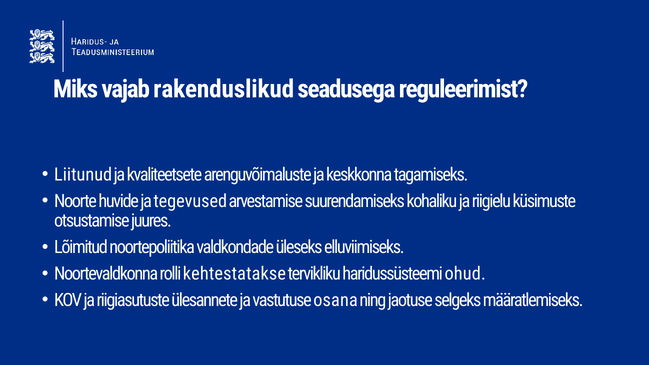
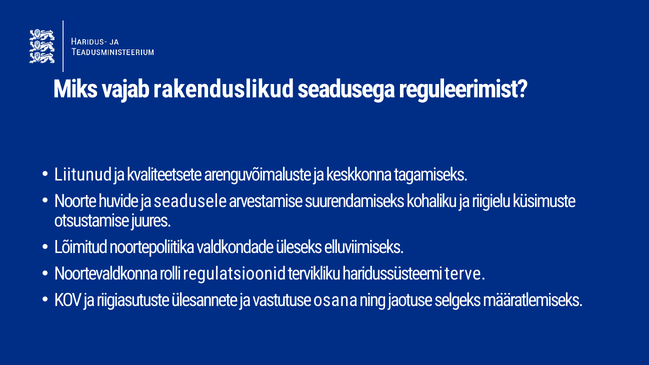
tegevused: tegevused -> seadusele
kehtestatakse: kehtestatakse -> regulatsioonid
ohud: ohud -> terve
